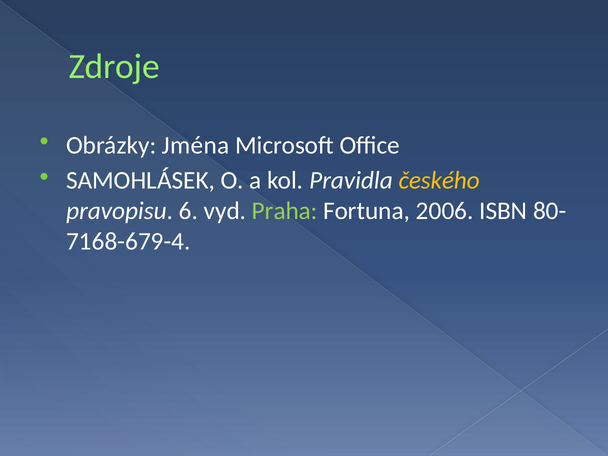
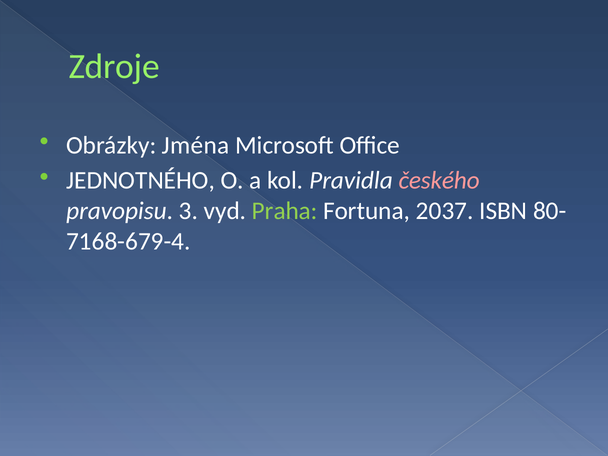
SAMOHLÁSEK: SAMOHLÁSEK -> JEDNOTNÉHO
českého colour: yellow -> pink
6: 6 -> 3
2006: 2006 -> 2037
